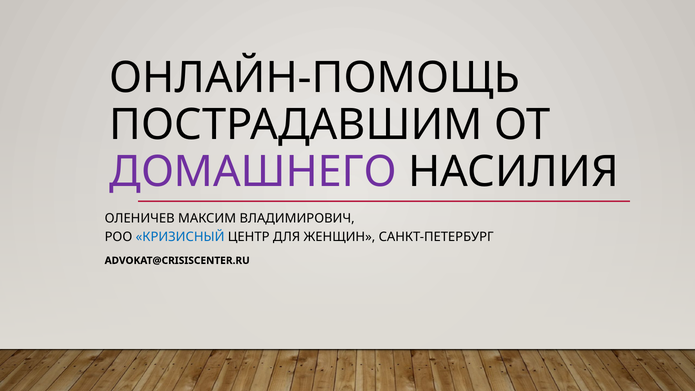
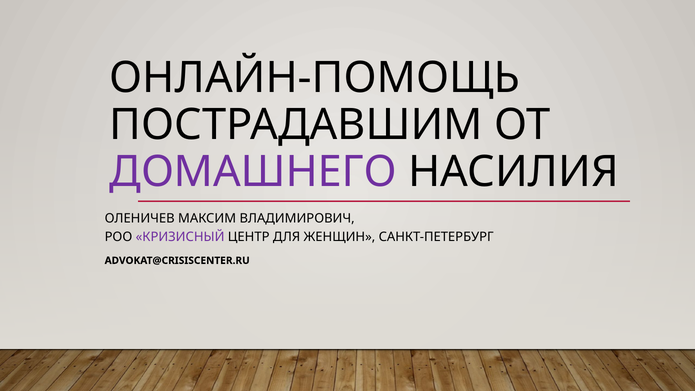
КРИЗИСНЫЙ colour: blue -> purple
